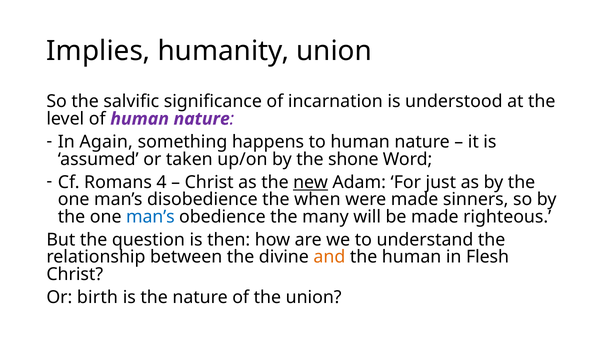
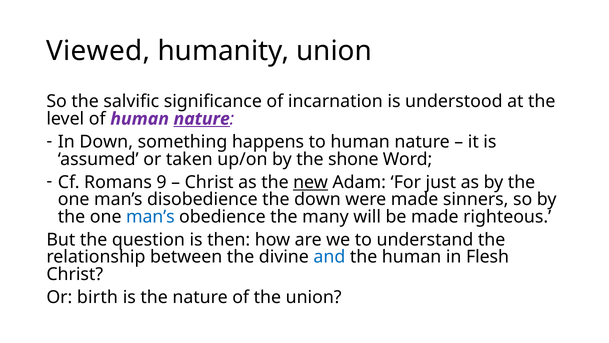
Implies: Implies -> Viewed
nature at (202, 119) underline: none -> present
In Again: Again -> Down
4: 4 -> 9
the when: when -> down
and colour: orange -> blue
